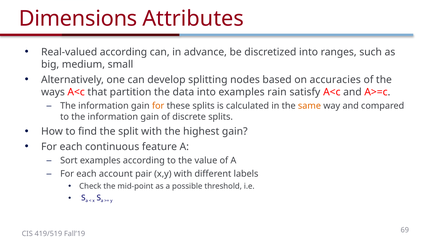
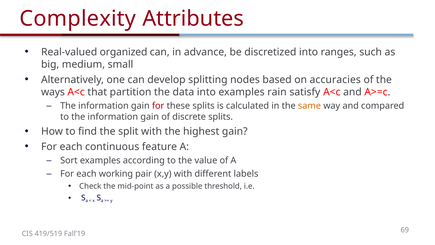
Dimensions: Dimensions -> Complexity
Real-valued according: according -> organized
for at (158, 106) colour: orange -> red
account: account -> working
